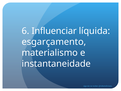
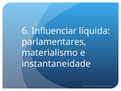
esgarçamento: esgarçamento -> parlamentares
